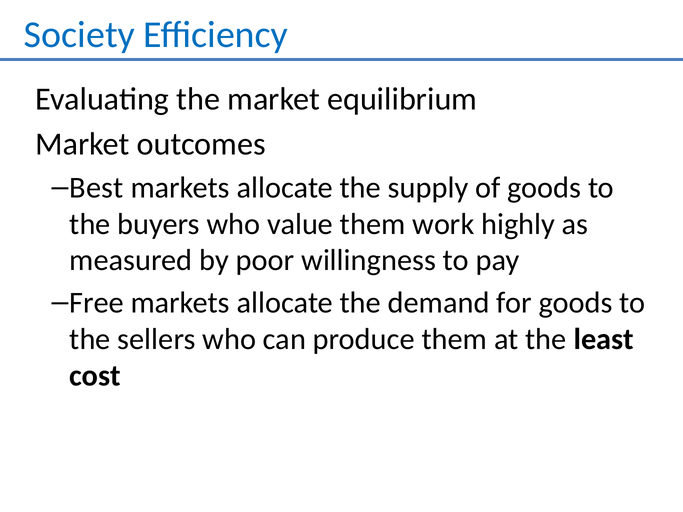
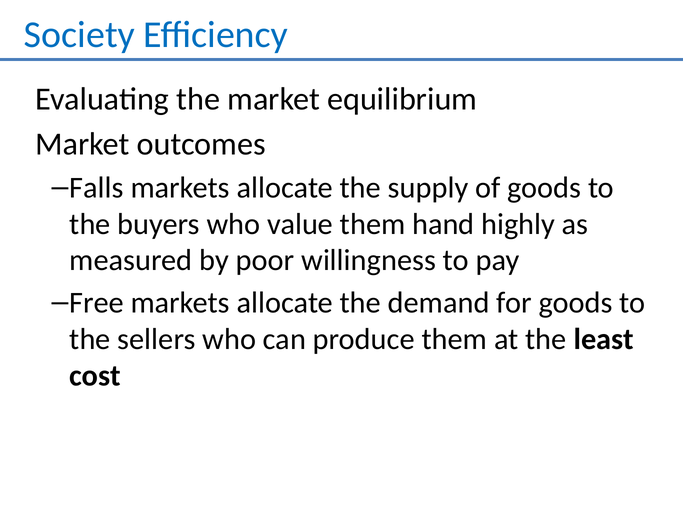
Best: Best -> Falls
work: work -> hand
